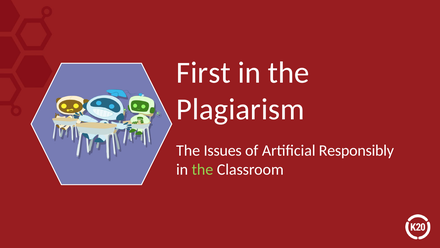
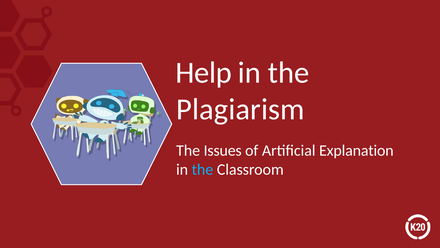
First: First -> Help
Responsibly: Responsibly -> Explanation
the at (202, 169) colour: light green -> light blue
